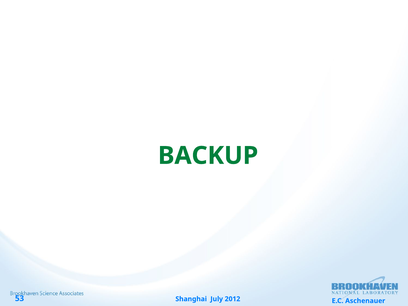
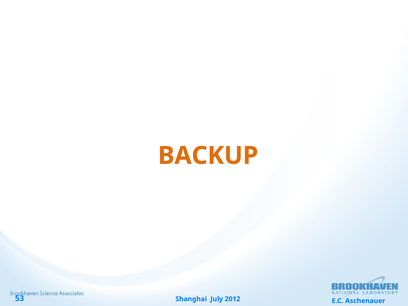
BACKUP colour: green -> orange
